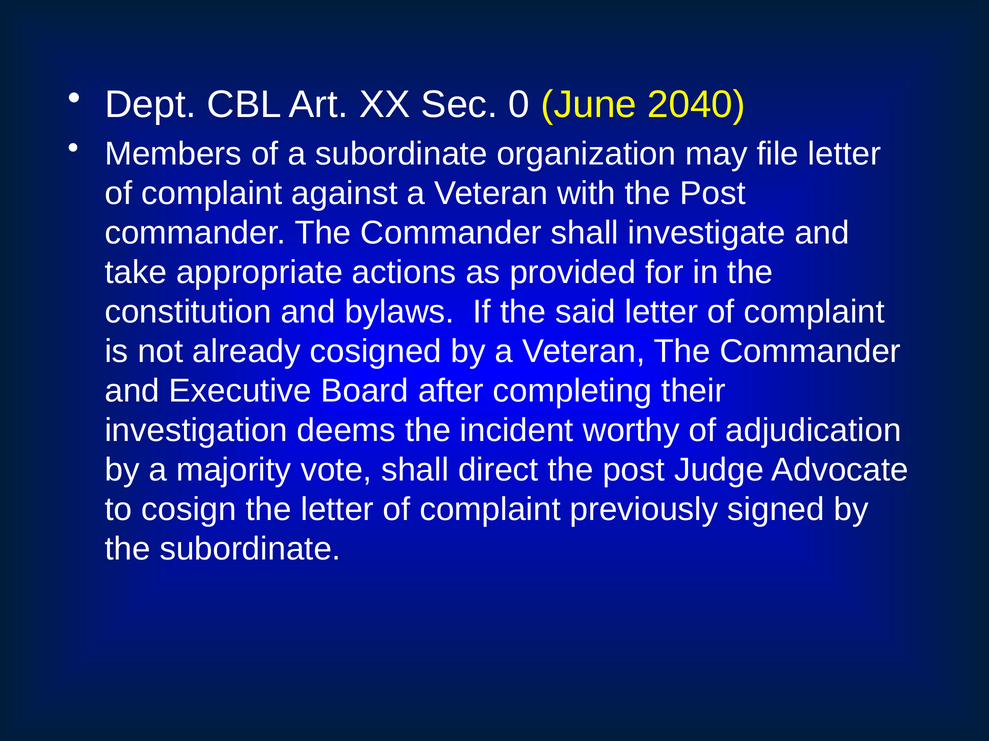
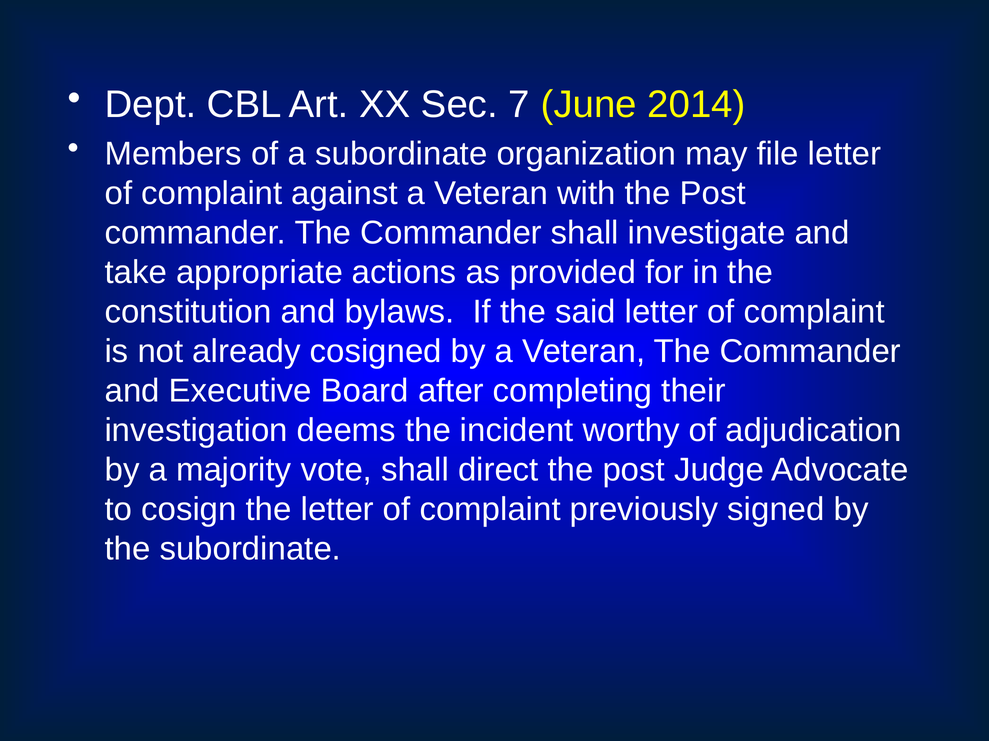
0: 0 -> 7
2040: 2040 -> 2014
